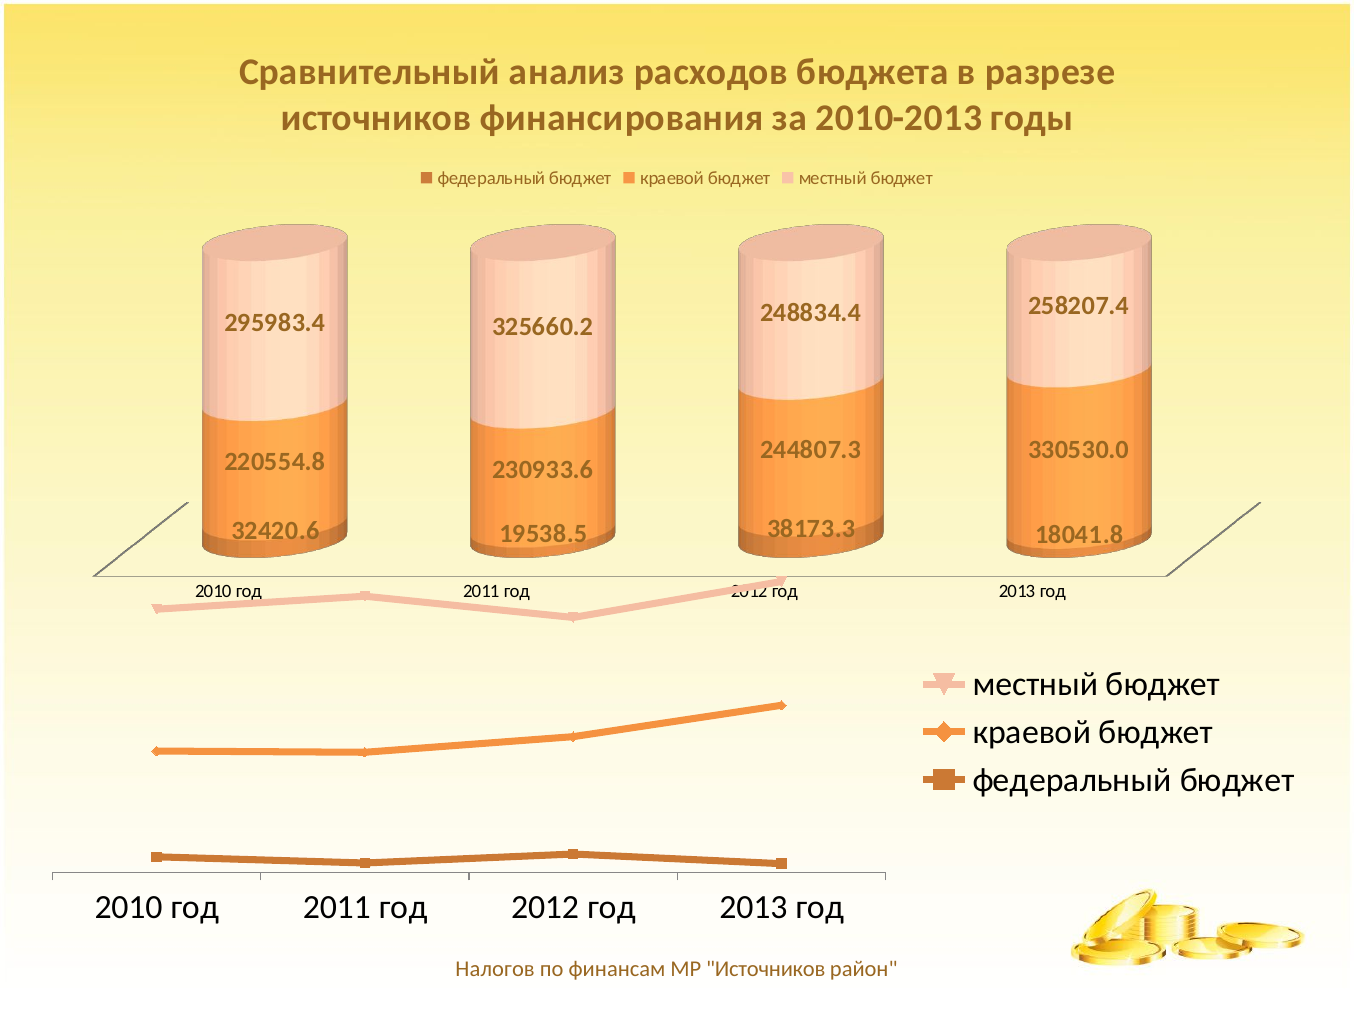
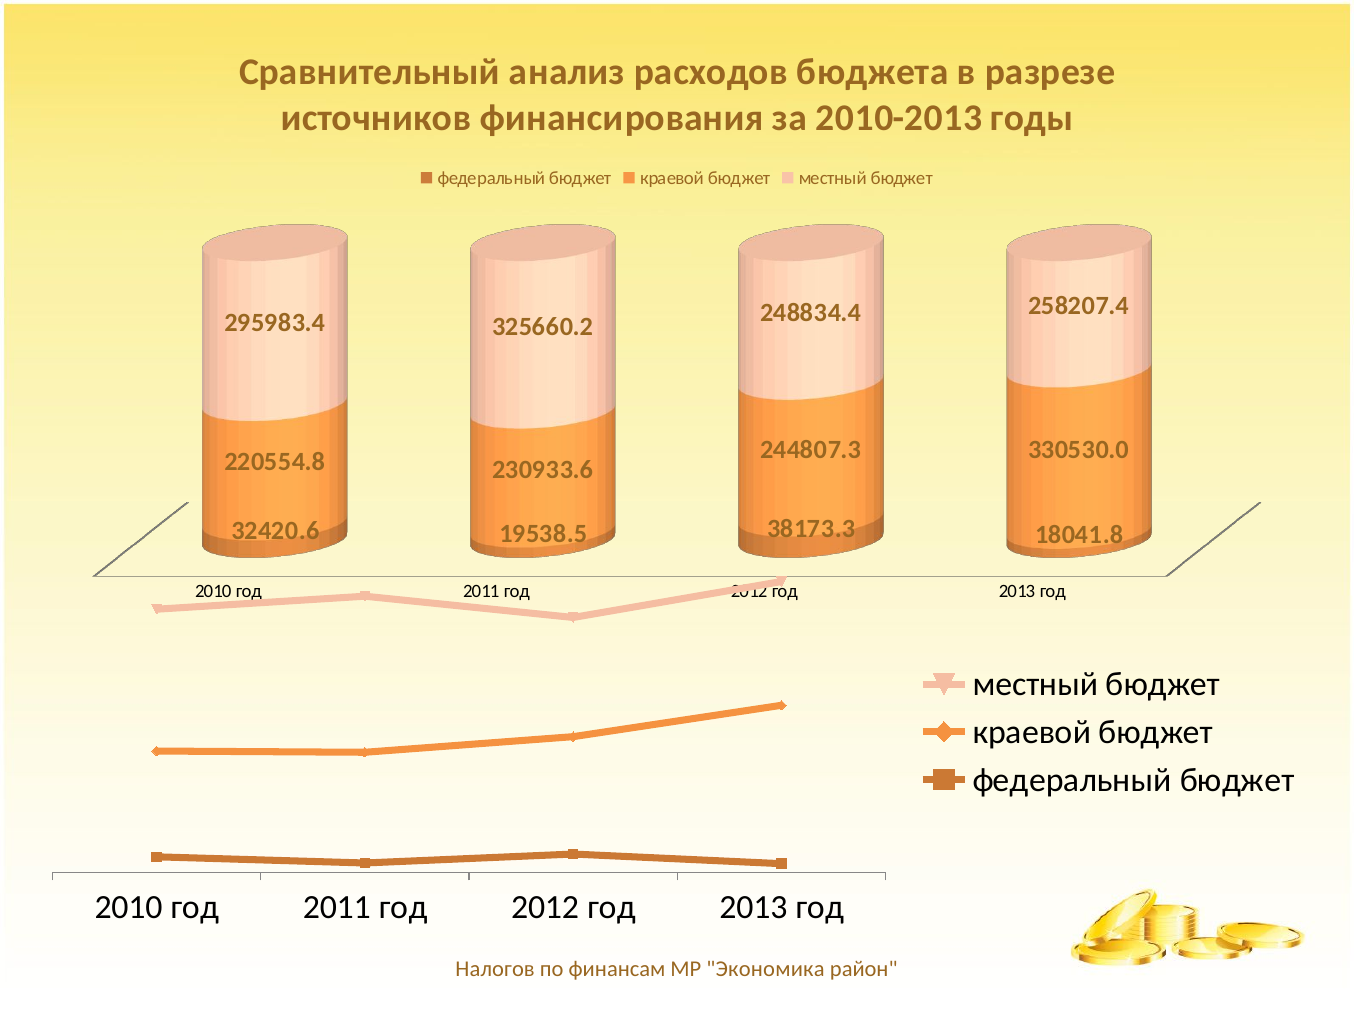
МР Источников: Источников -> Экономика
